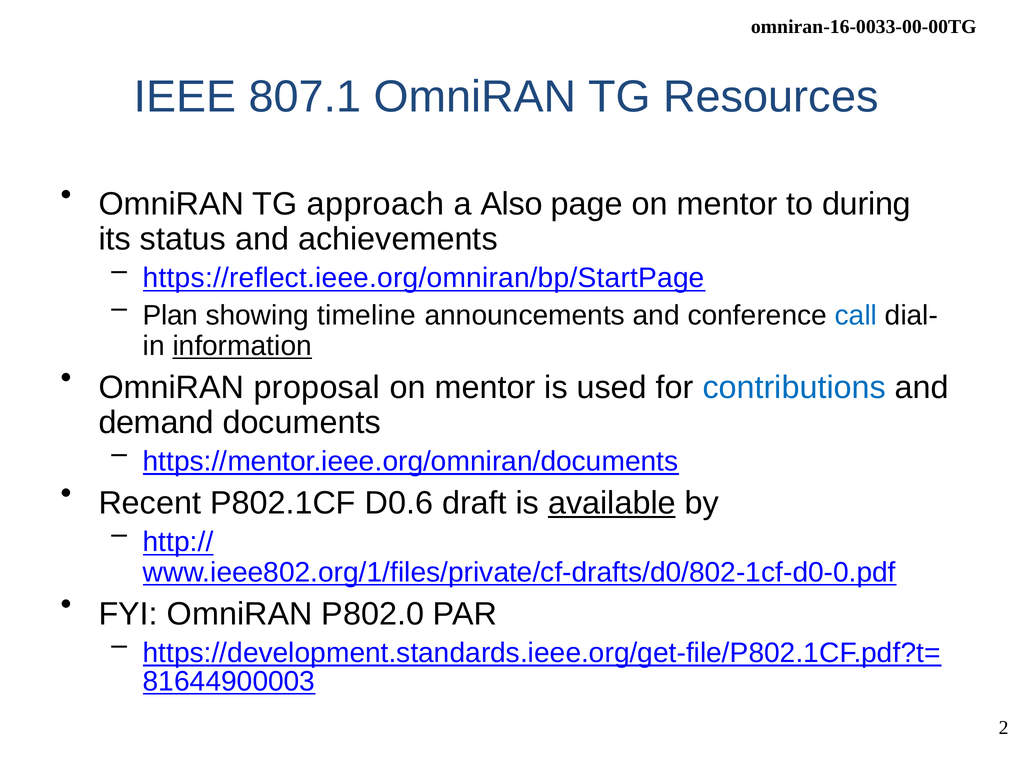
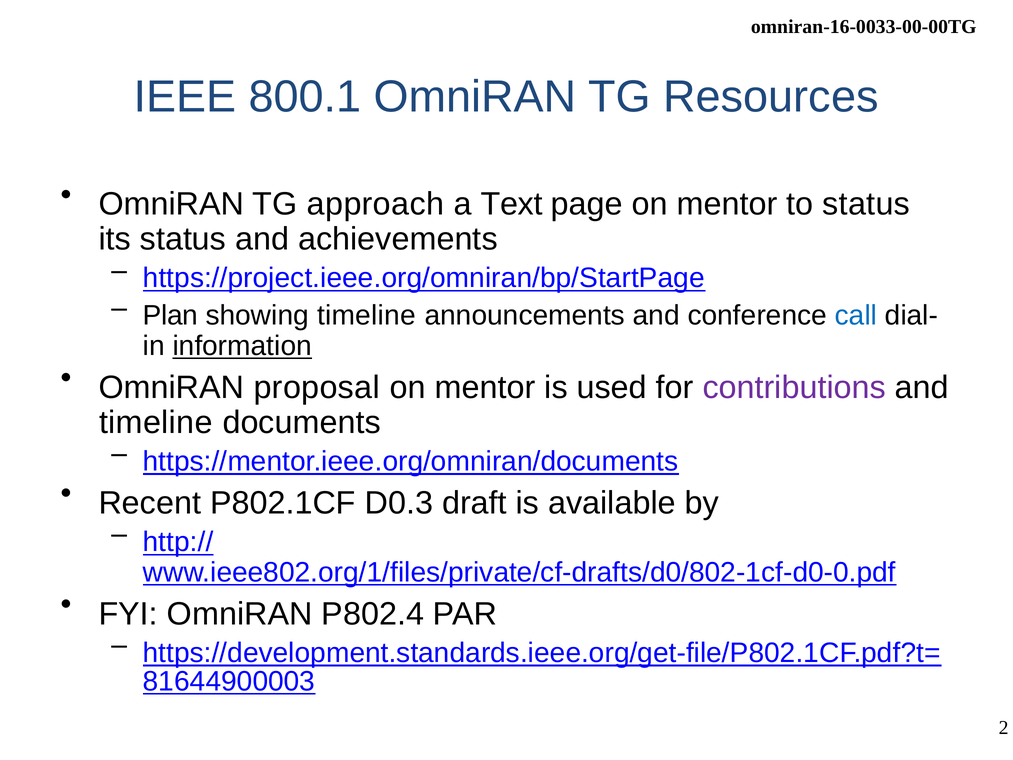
807.1: 807.1 -> 800.1
Also: Also -> Text
to during: during -> status
https://reflect.ieee.org/omniran/bp/StartPage: https://reflect.ieee.org/omniran/bp/StartPage -> https://project.ieee.org/omniran/bp/StartPage
contributions colour: blue -> purple
demand at (156, 422): demand -> timeline
D0.6: D0.6 -> D0.3
available underline: present -> none
P802.0: P802.0 -> P802.4
